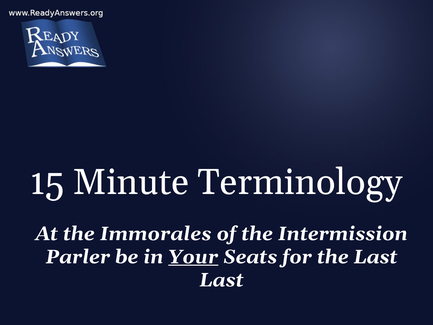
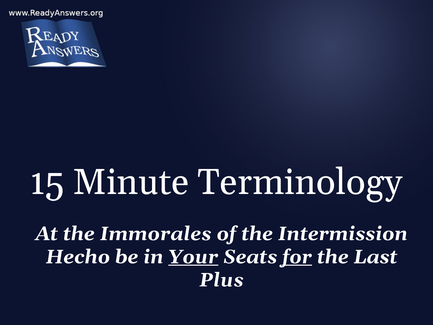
Parler: Parler -> Hecho
for underline: none -> present
Last at (221, 280): Last -> Plus
